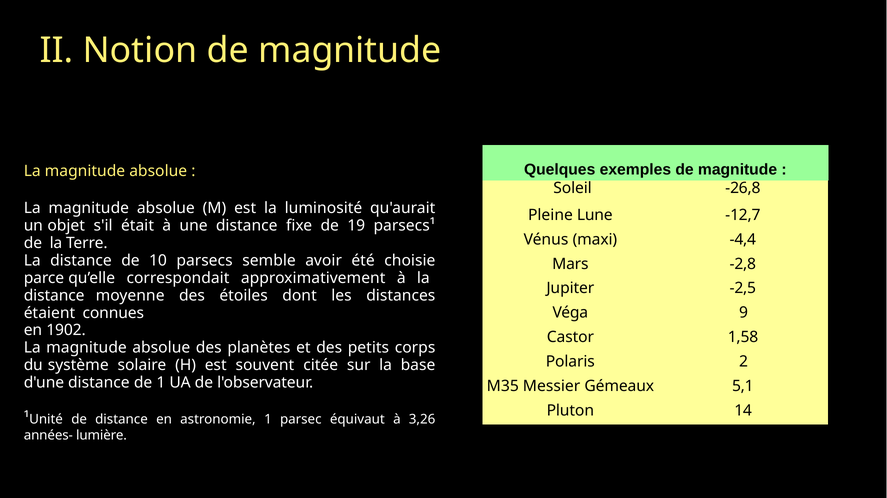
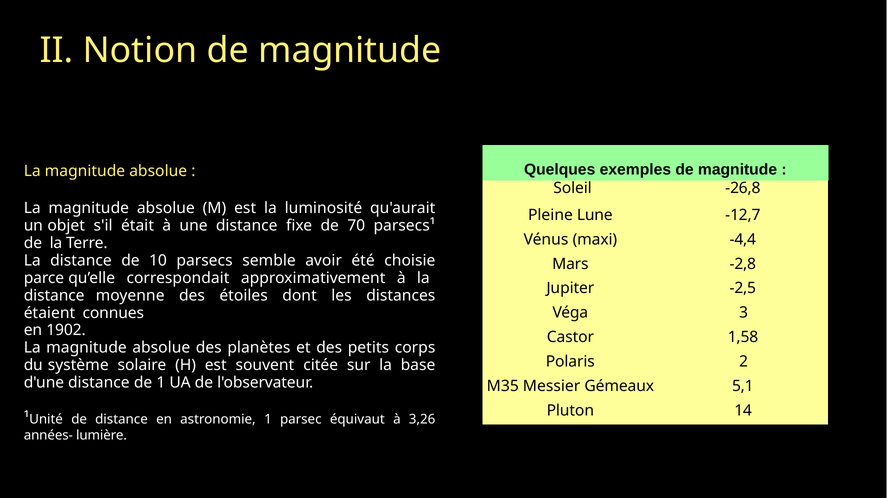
19: 19 -> 70
9: 9 -> 3
